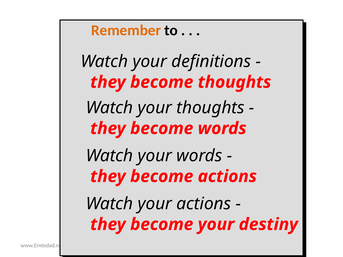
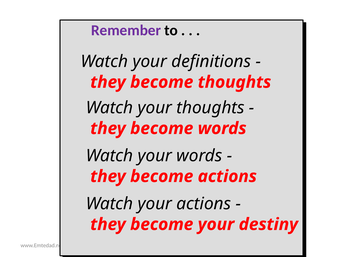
Remember colour: orange -> purple
